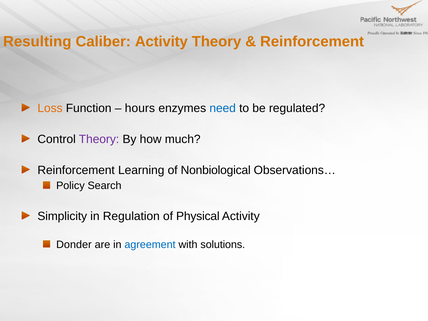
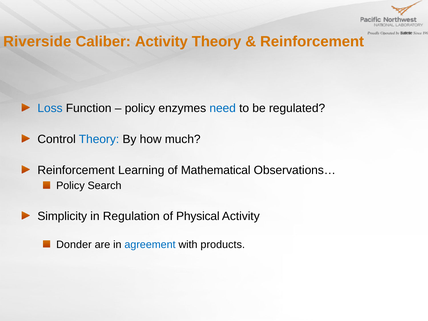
Resulting: Resulting -> Riverside
Loss colour: orange -> blue
hours at (140, 108): hours -> policy
Theory at (99, 139) colour: purple -> blue
Nonbiological: Nonbiological -> Mathematical
solutions: solutions -> products
